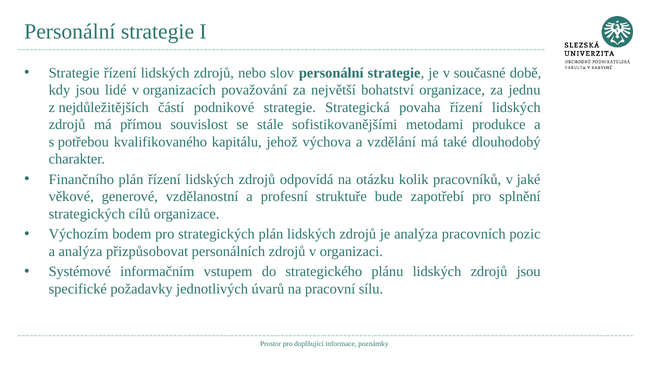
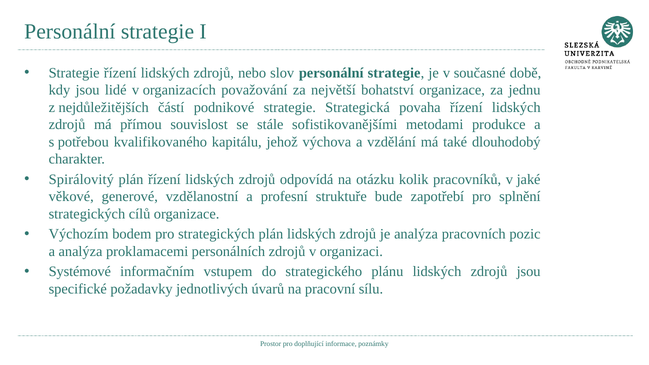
Finančního: Finančního -> Spirálovitý
přizpůsobovat: přizpůsobovat -> proklamacemi
